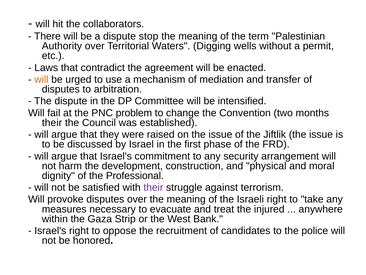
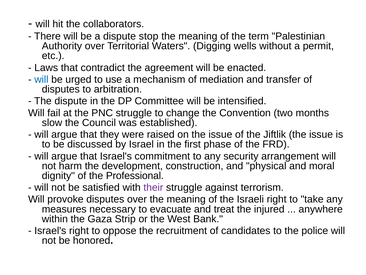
will at (41, 79) colour: orange -> blue
PNC problem: problem -> struggle
their at (52, 123): their -> slow
